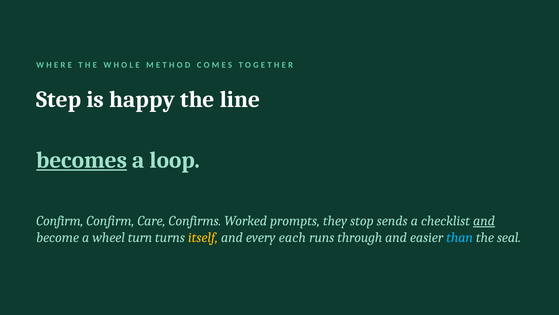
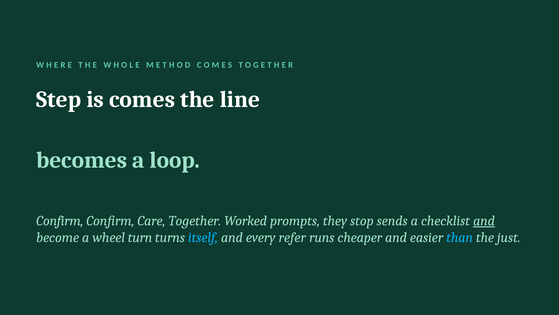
happy: happy -> comes
becomes underline: present -> none
Confirms: Confirms -> Together
itself colour: yellow -> light blue
each: each -> refer
through: through -> cheaper
seal: seal -> just
